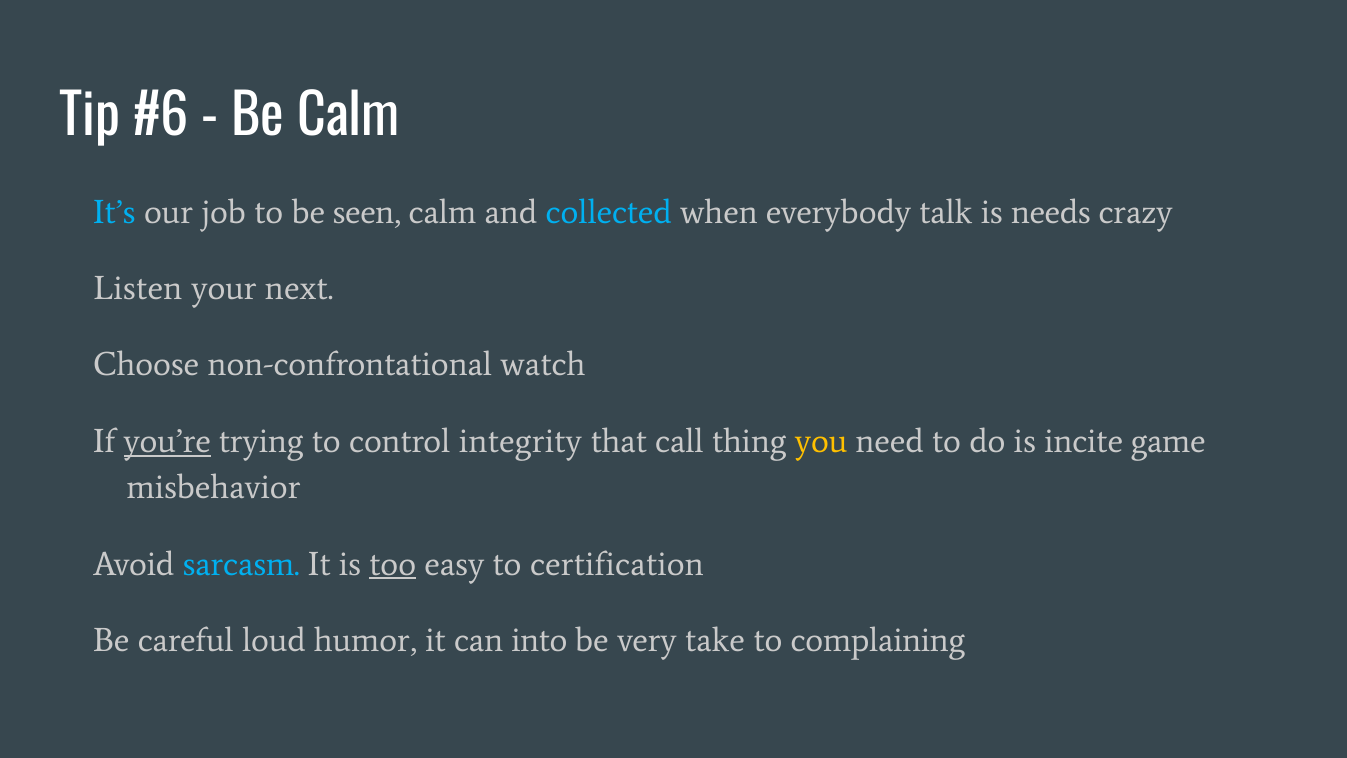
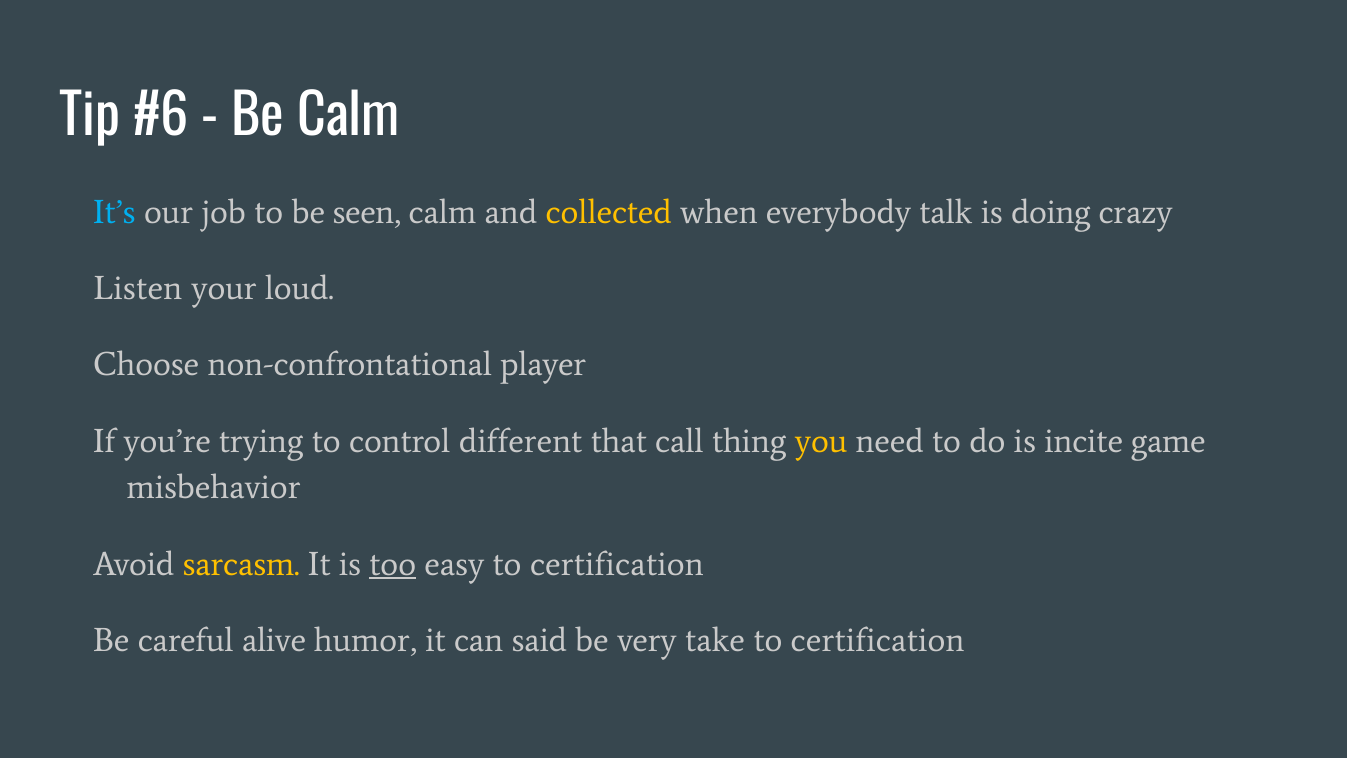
collected colour: light blue -> yellow
needs: needs -> doing
next: next -> loud
watch: watch -> player
you’re underline: present -> none
integrity: integrity -> different
sarcasm colour: light blue -> yellow
loud: loud -> alive
into: into -> said
complaining at (878, 640): complaining -> certification
